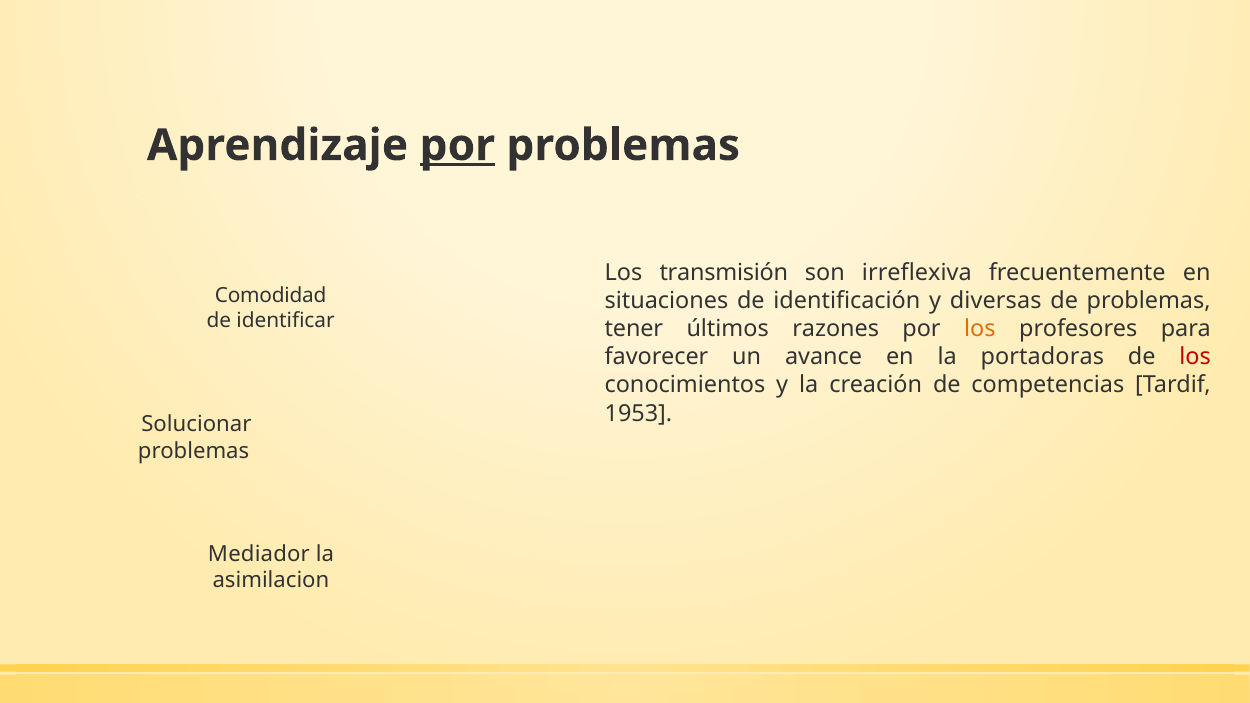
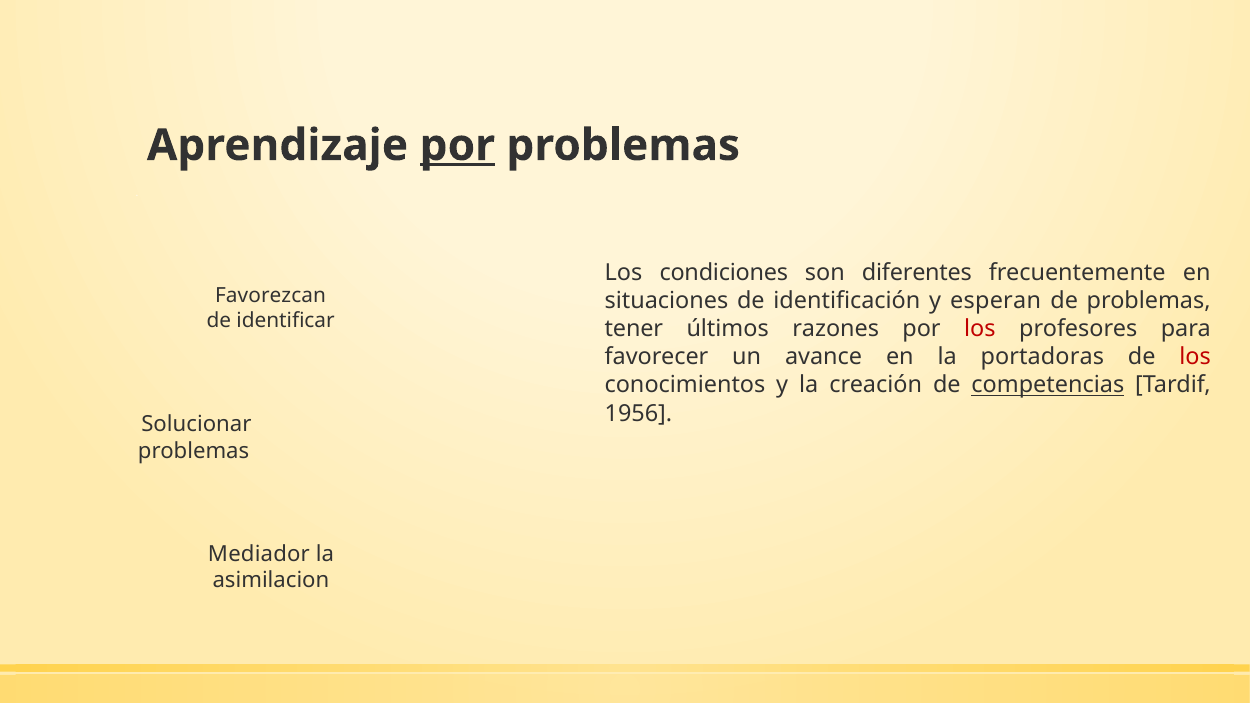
transmisión: transmisión -> condiciones
irreflexiva: irreflexiva -> diferentes
Comodidad: Comodidad -> Favorezcan
diversas: diversas -> esperan
los at (980, 329) colour: orange -> red
competencias underline: none -> present
1953: 1953 -> 1956
